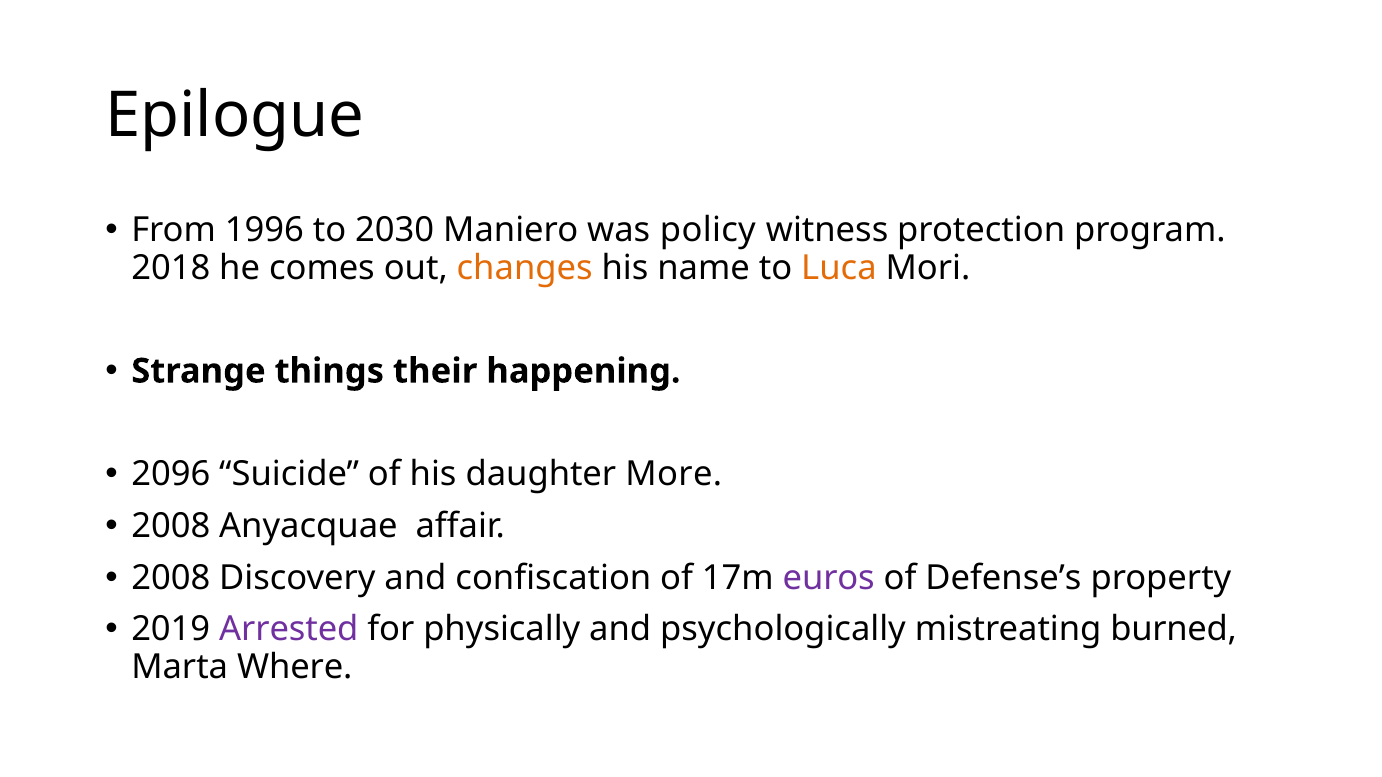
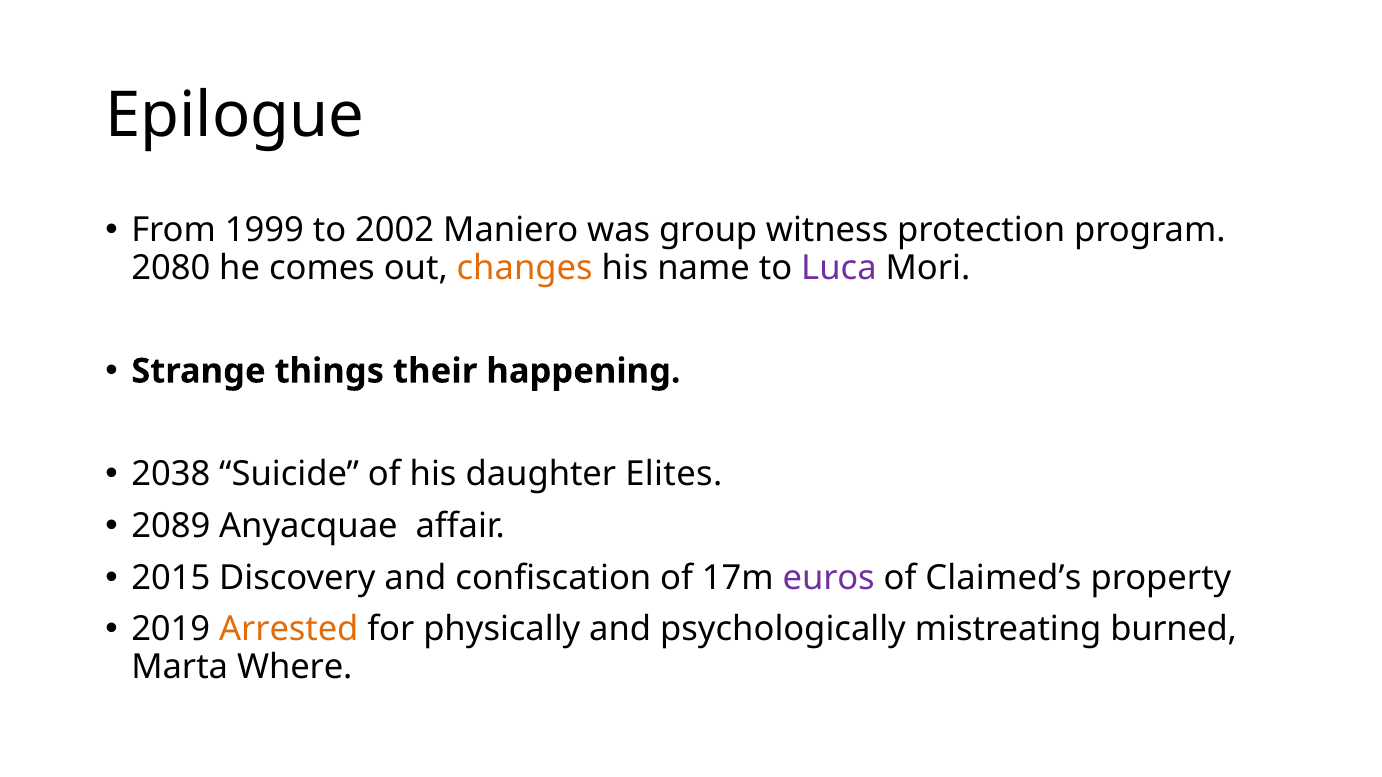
1996: 1996 -> 1999
2030: 2030 -> 2002
policy: policy -> group
2018: 2018 -> 2080
Luca colour: orange -> purple
2096: 2096 -> 2038
More: More -> Elites
2008 at (171, 526): 2008 -> 2089
2008 at (171, 578): 2008 -> 2015
Defense’s: Defense’s -> Claimed’s
Arrested colour: purple -> orange
